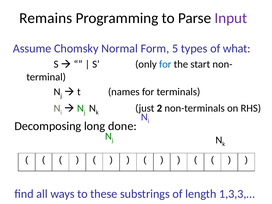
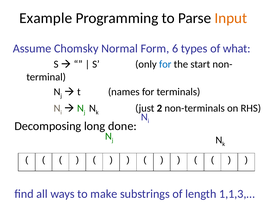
Remains: Remains -> Example
Input colour: purple -> orange
5: 5 -> 6
these: these -> make
1,3,3,…: 1,3,3,… -> 1,1,3,…
